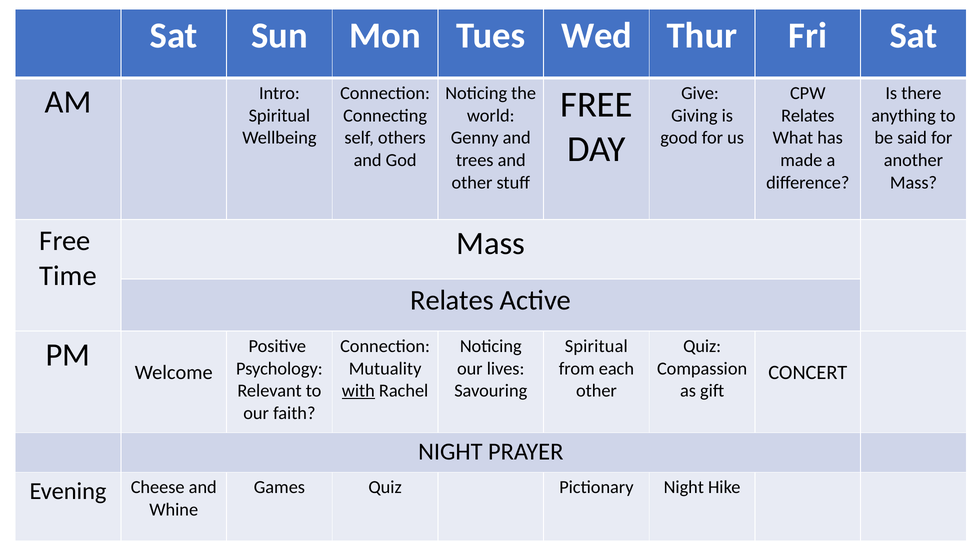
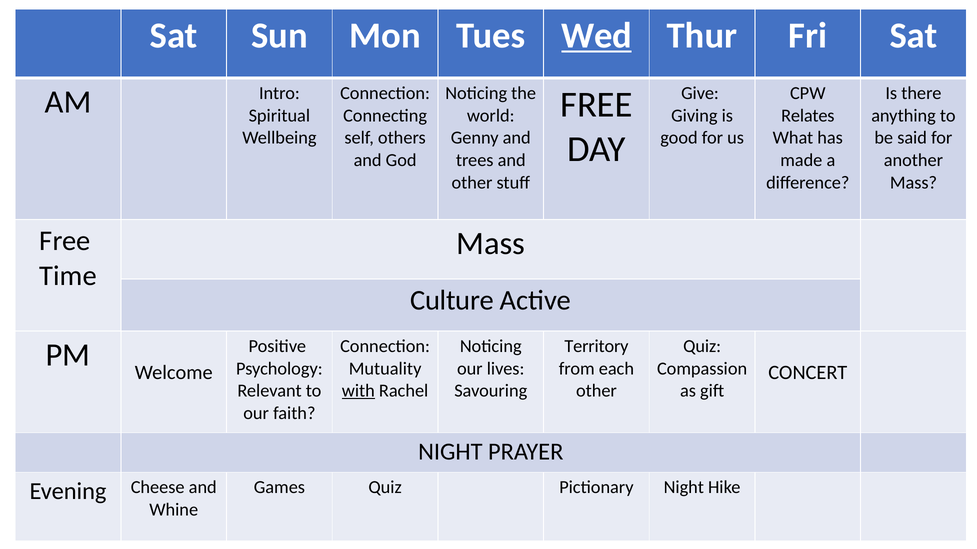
Wed underline: none -> present
Relates at (452, 301): Relates -> Culture
Spiritual at (596, 346): Spiritual -> Territory
